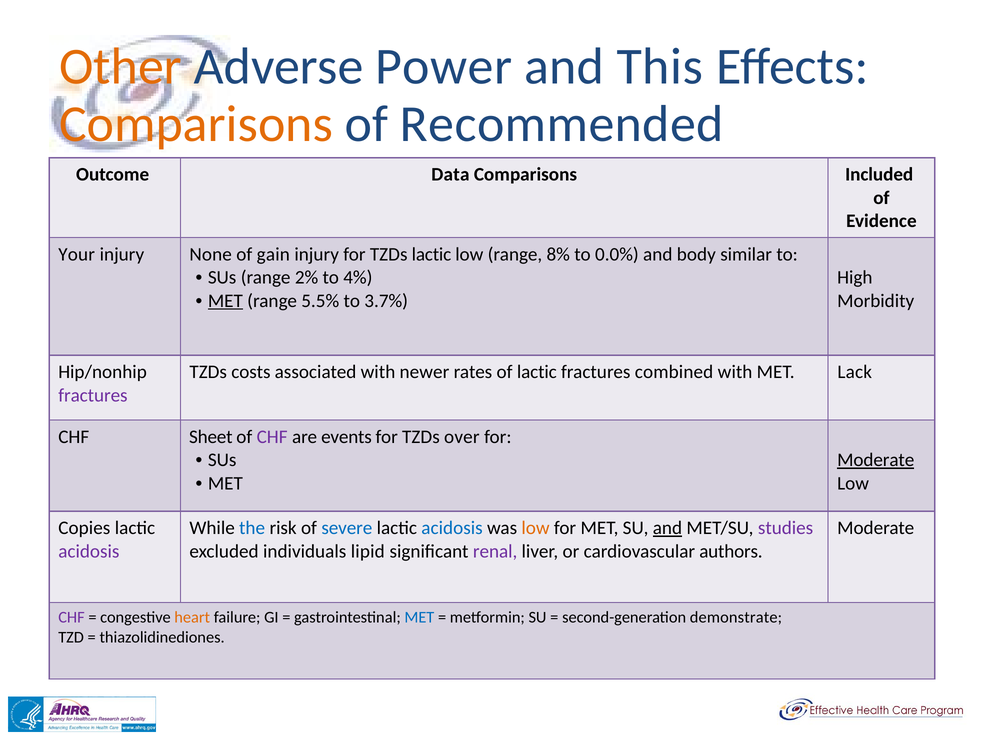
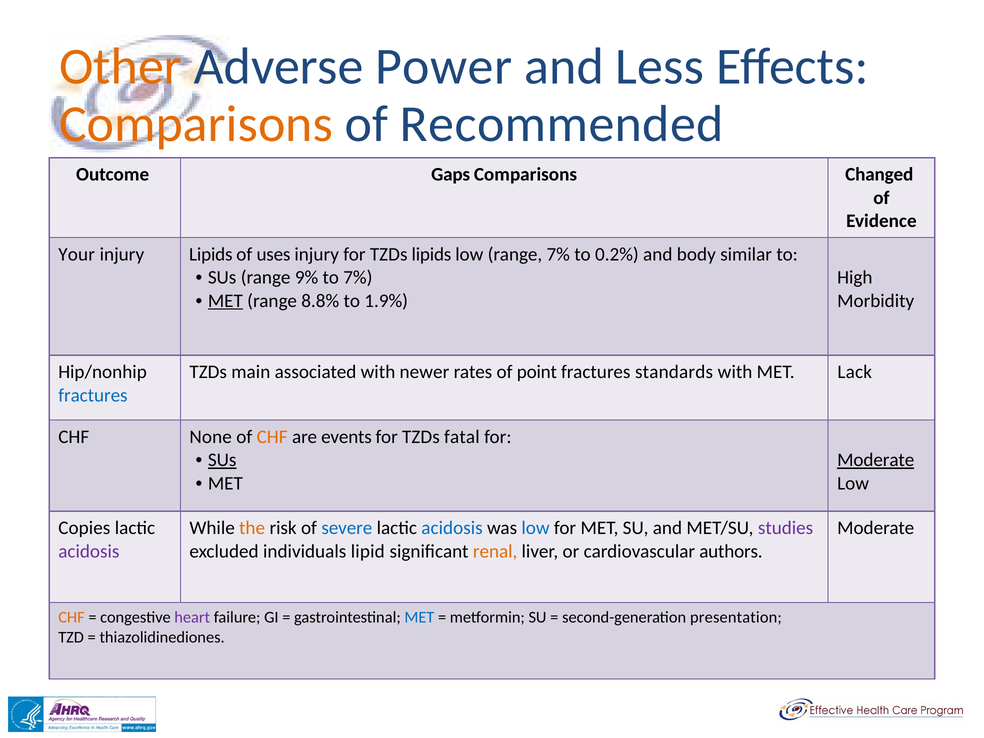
This: This -> Less
Data: Data -> Gaps
Included: Included -> Changed
injury None: None -> Lipids
gain: gain -> uses
TZDs lactic: lactic -> lipids
range 8%: 8% -> 7%
0.0%: 0.0% -> 0.2%
2%: 2% -> 9%
to 4%: 4% -> 7%
5.5%: 5.5% -> 8.8%
3.7%: 3.7% -> 1.9%
costs: costs -> main
of lactic: lactic -> point
combined: combined -> standards
fractures at (93, 395) colour: purple -> blue
Sheet: Sheet -> None
CHF at (272, 437) colour: purple -> orange
over: over -> fatal
SUs at (222, 460) underline: none -> present
the colour: blue -> orange
low at (536, 528) colour: orange -> blue
and at (667, 528) underline: present -> none
renal colour: purple -> orange
CHF at (71, 618) colour: purple -> orange
heart colour: orange -> purple
demonstrate: demonstrate -> presentation
